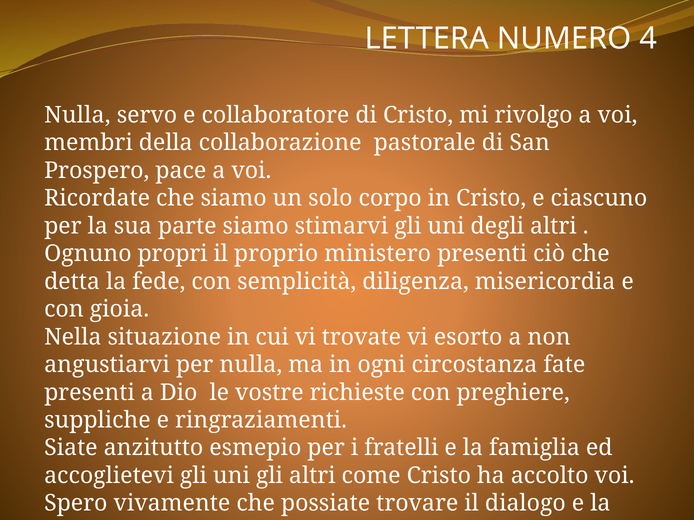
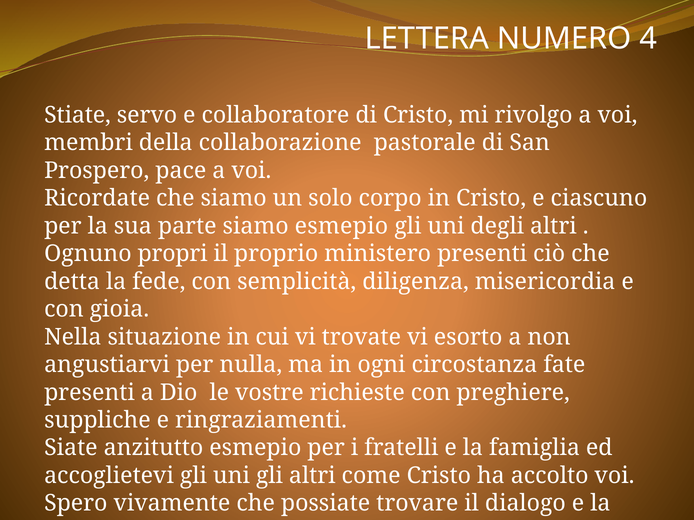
Nulla at (77, 115): Nulla -> Stiate
siamo stimarvi: stimarvi -> esmepio
